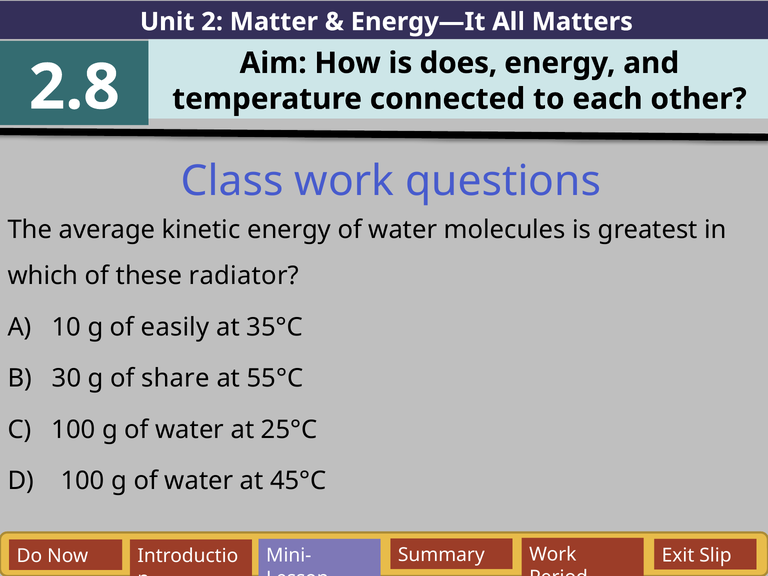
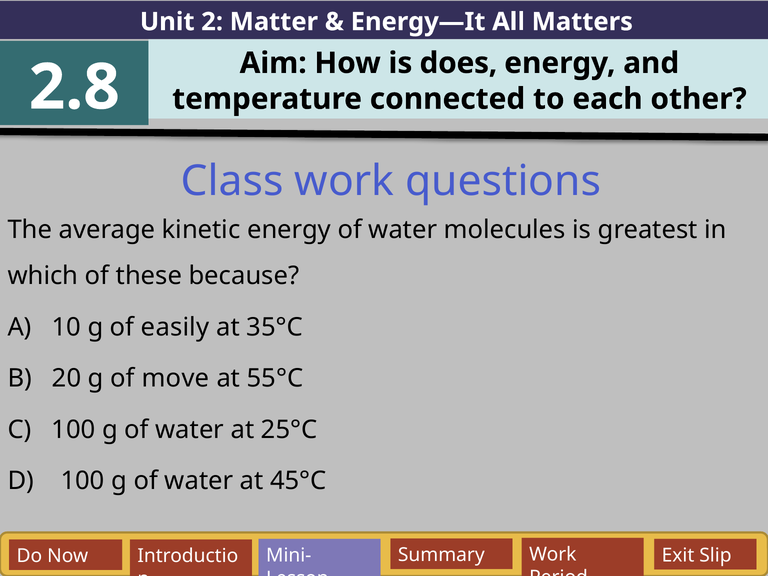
radiator: radiator -> because
30: 30 -> 20
share: share -> move
